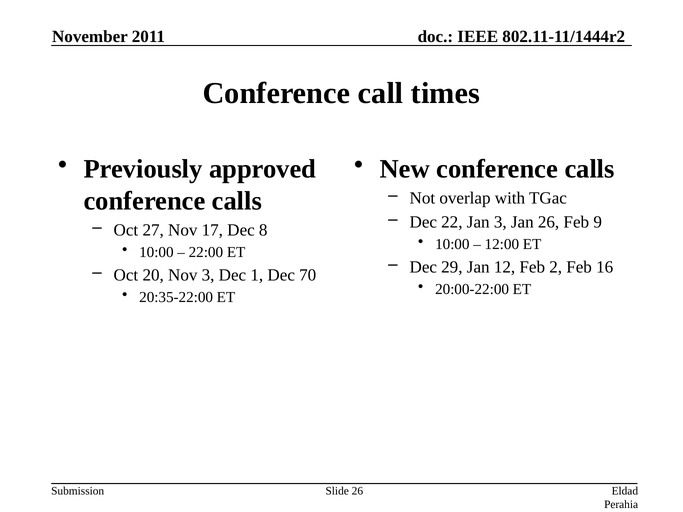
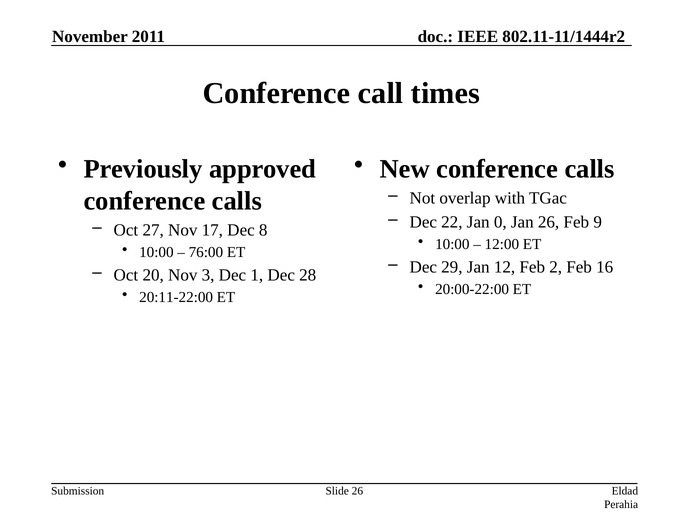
Jan 3: 3 -> 0
22:00: 22:00 -> 76:00
70: 70 -> 28
20:35-22:00: 20:35-22:00 -> 20:11-22:00
